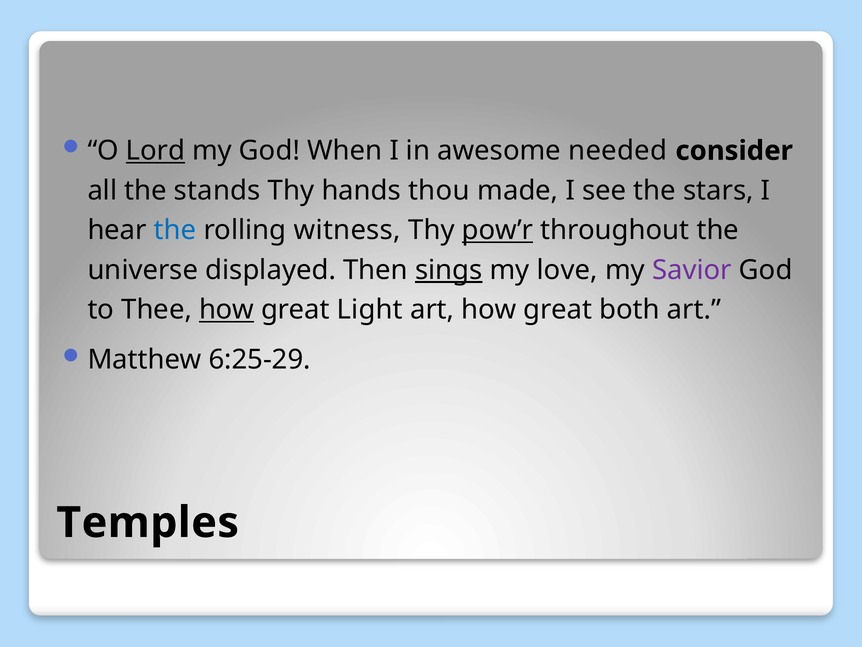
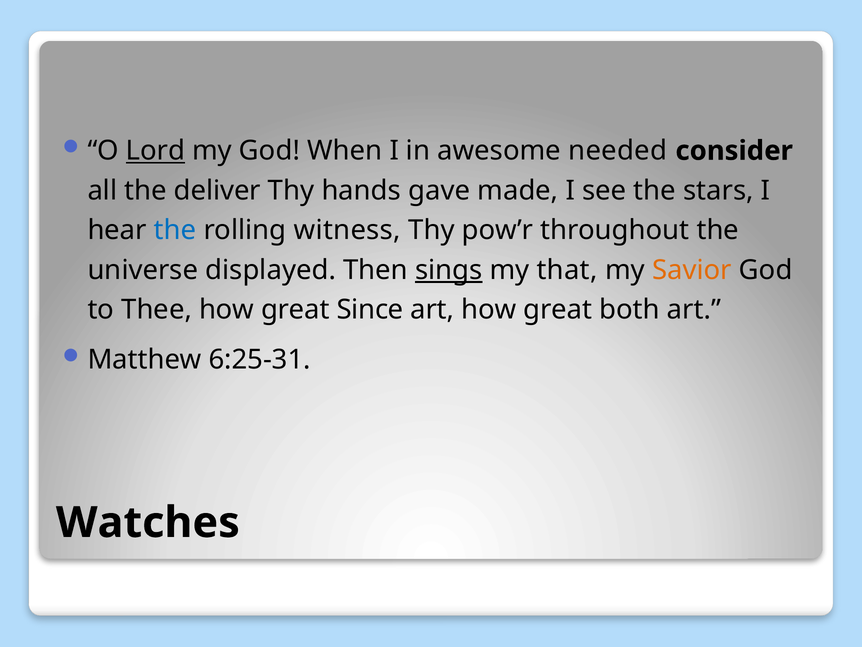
stands: stands -> deliver
thou: thou -> gave
pow’r underline: present -> none
love: love -> that
Savior colour: purple -> orange
how at (227, 310) underline: present -> none
Light: Light -> Since
6:25-29: 6:25-29 -> 6:25-31
Temples: Temples -> Watches
